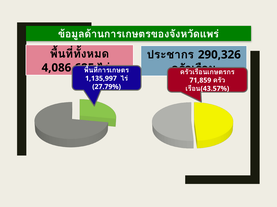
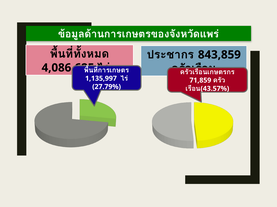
290,326: 290,326 -> 843,859
